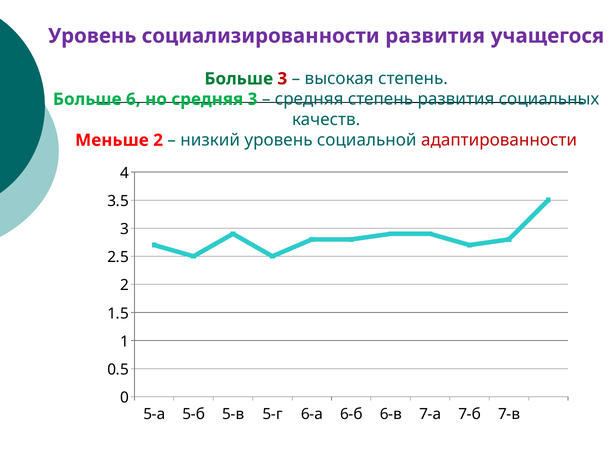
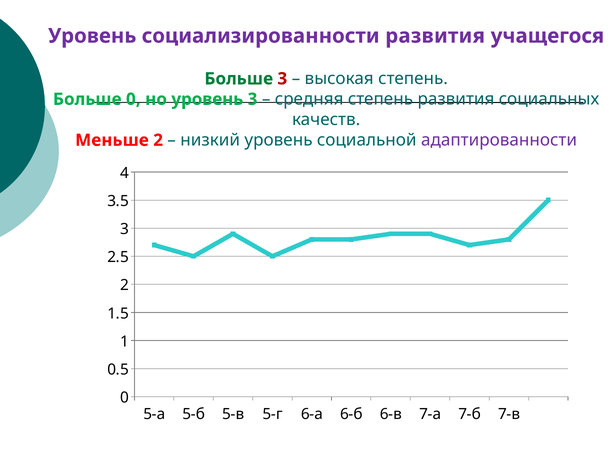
Больше 6: 6 -> 0
но средняя: средняя -> уровень
адаптированности colour: red -> purple
